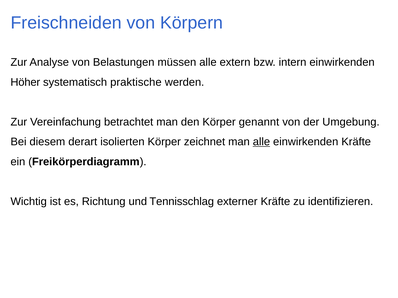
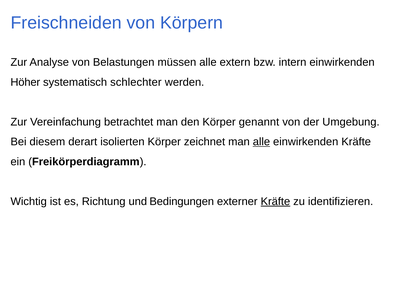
praktische: praktische -> schlechter
Tennisschlag: Tennisschlag -> Bedingungen
Kräfte at (275, 202) underline: none -> present
